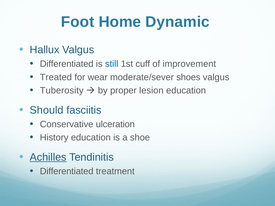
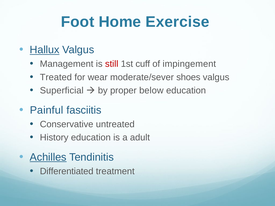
Dynamic: Dynamic -> Exercise
Hallux underline: none -> present
Differentiated at (67, 64): Differentiated -> Management
still colour: blue -> red
improvement: improvement -> impingement
Tuberosity: Tuberosity -> Superficial
lesion: lesion -> below
Should: Should -> Painful
ulceration: ulceration -> untreated
shoe: shoe -> adult
